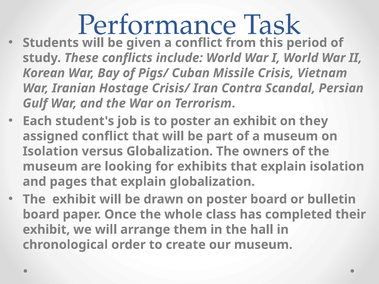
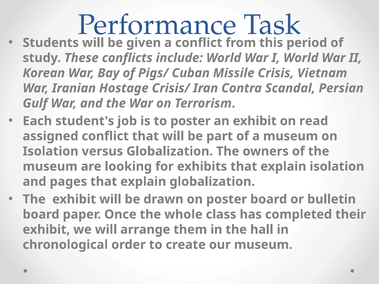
they: they -> read
